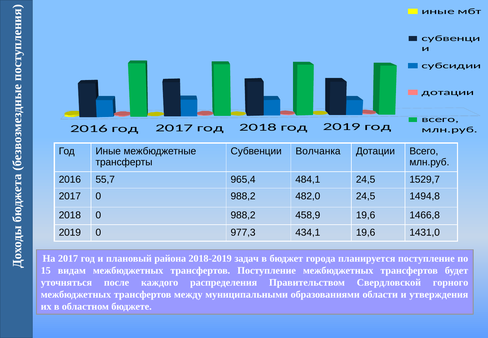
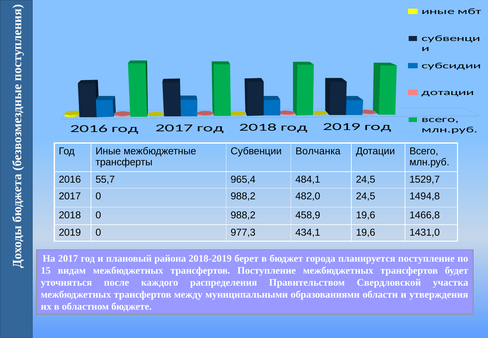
задач: задач -> берет
горного: горного -> участка
